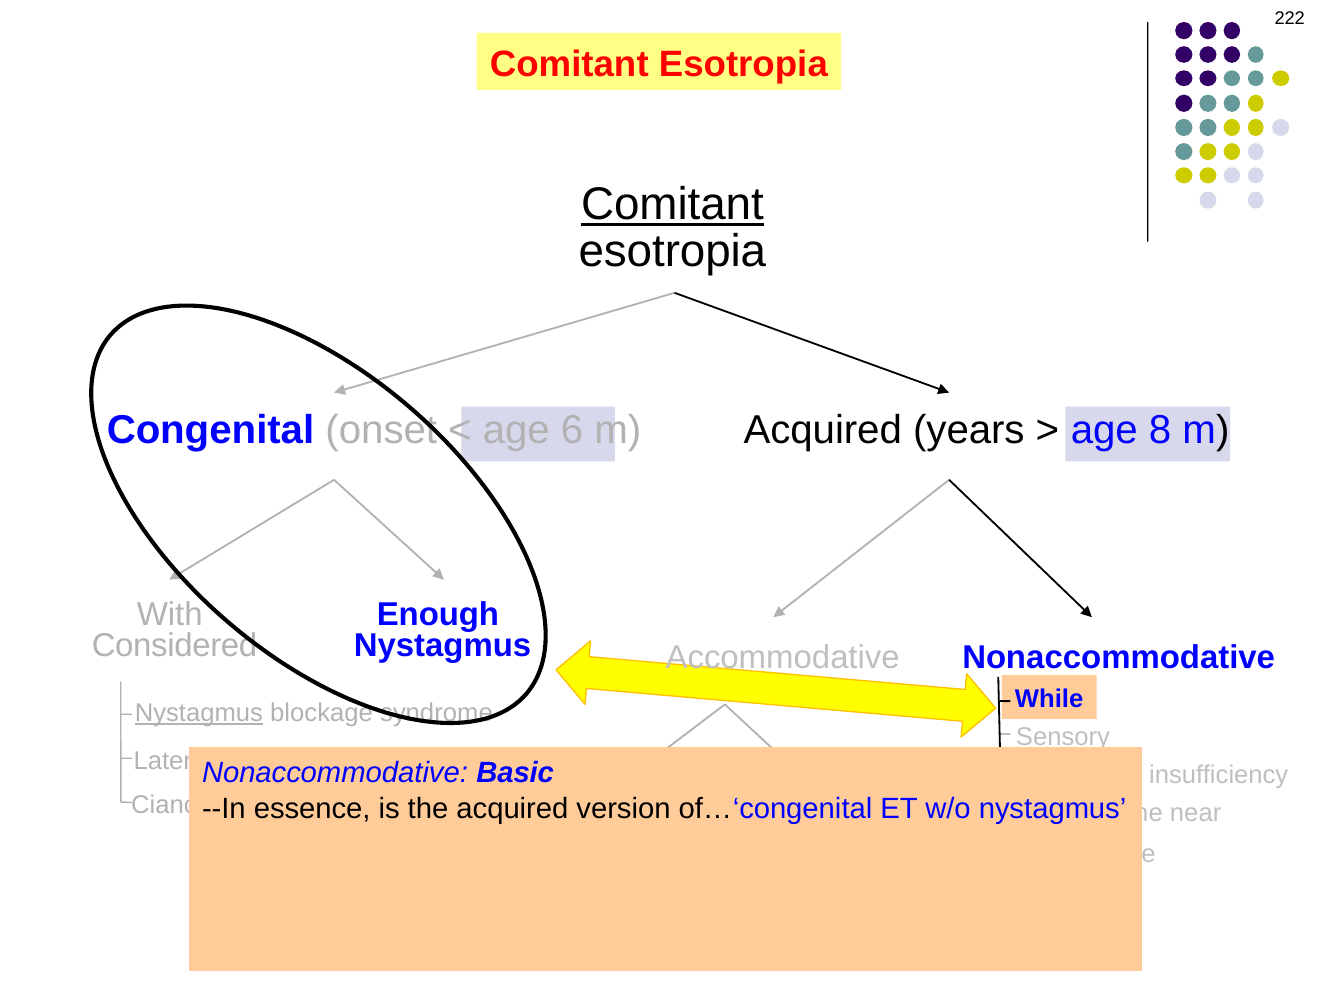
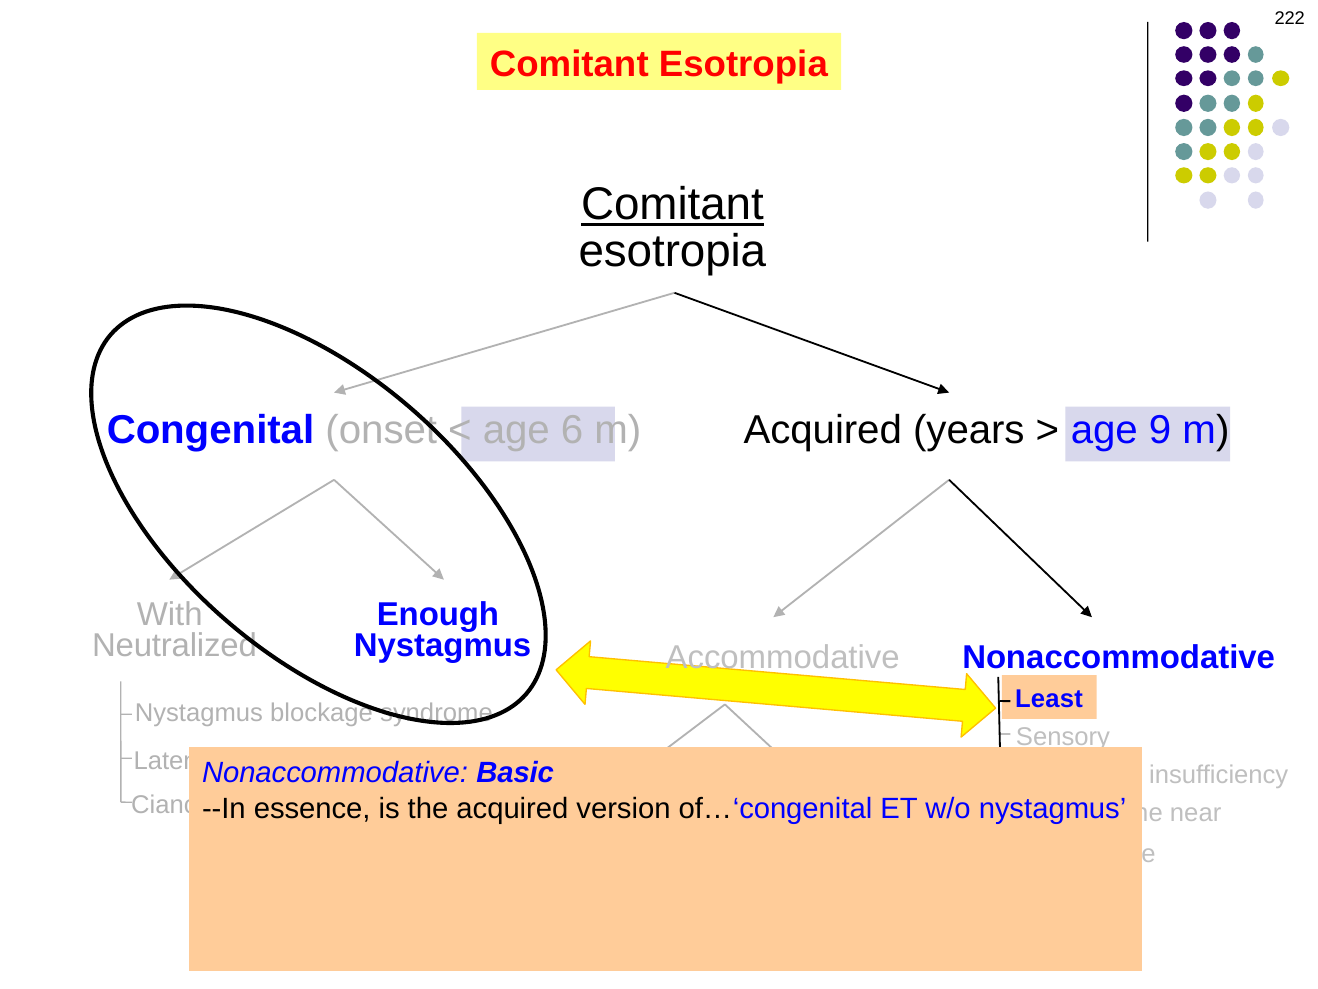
8: 8 -> 9
Considered: Considered -> Neutralized
While: While -> Least
Nystagmus at (199, 712) underline: present -> none
